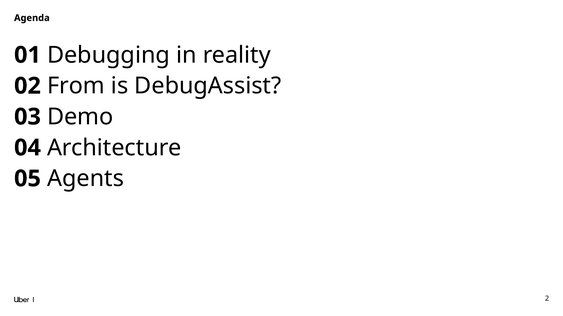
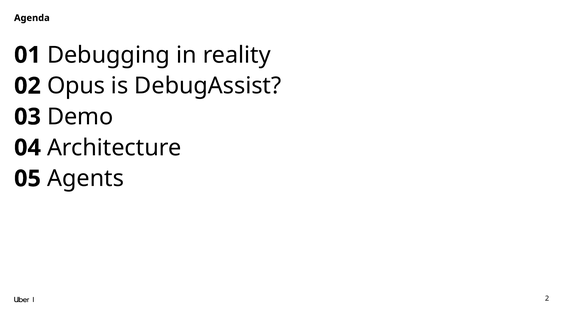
From: From -> Opus
